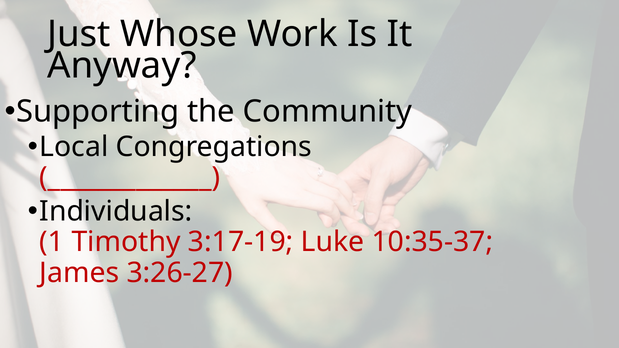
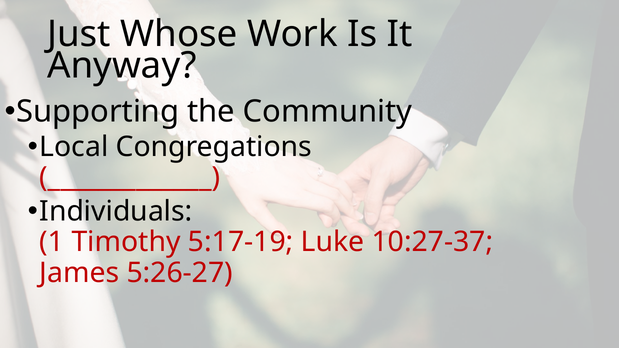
3:17-19: 3:17-19 -> 5:17-19
10:35-37: 10:35-37 -> 10:27-37
3:26-27: 3:26-27 -> 5:26-27
